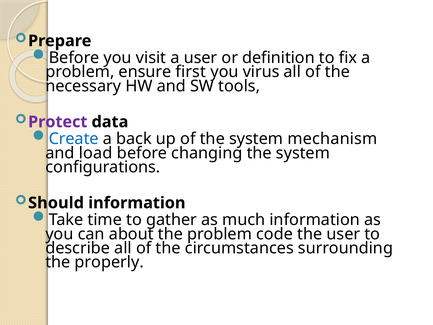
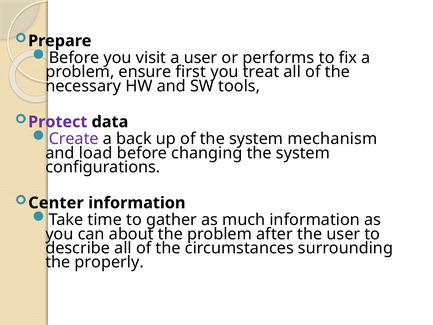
definition: definition -> performs
virus: virus -> treat
Create colour: blue -> purple
Should: Should -> Center
code: code -> after
